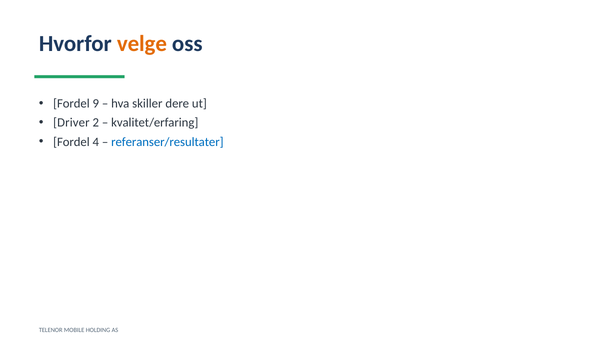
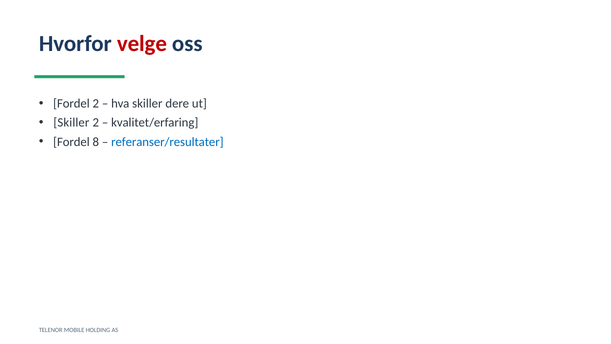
velge colour: orange -> red
Fordel 9: 9 -> 2
Driver at (71, 123): Driver -> Skiller
4: 4 -> 8
